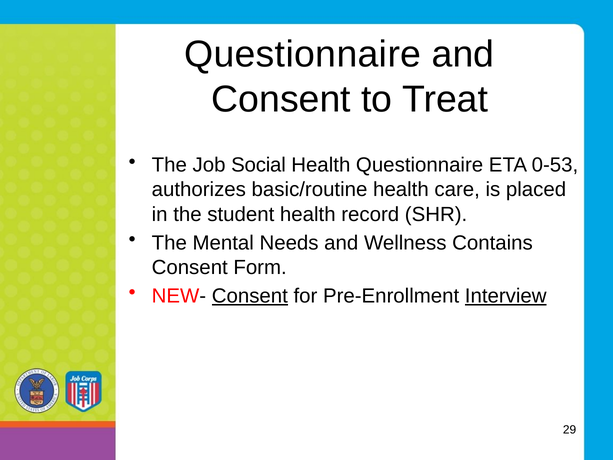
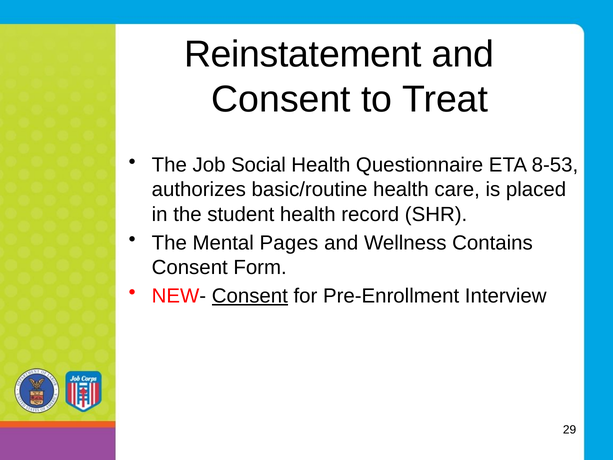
Questionnaire at (303, 54): Questionnaire -> Reinstatement
0-53: 0-53 -> 8-53
Needs: Needs -> Pages
Interview underline: present -> none
